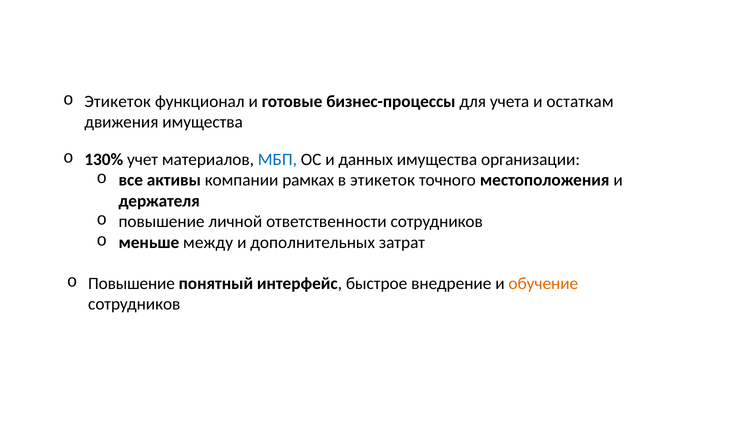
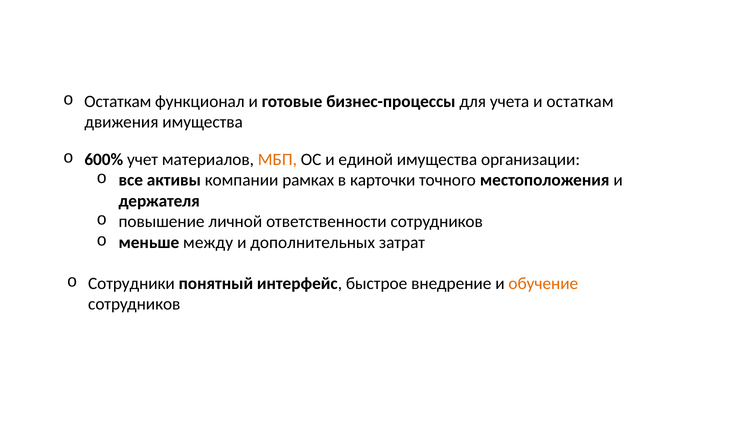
Этикеток at (118, 101): Этикеток -> Остаткам
130%: 130% -> 600%
МБП colour: blue -> orange
данных: данных -> единой
в этикеток: этикеток -> карточки
Повышение at (131, 284): Повышение -> Сотрудники
